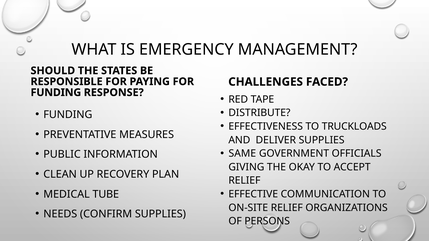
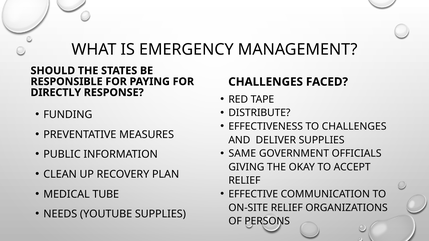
FUNDING at (56, 93): FUNDING -> DIRECTLY
TO TRUCKLOADS: TRUCKLOADS -> CHALLENGES
CONFIRM: CONFIRM -> YOUTUBE
